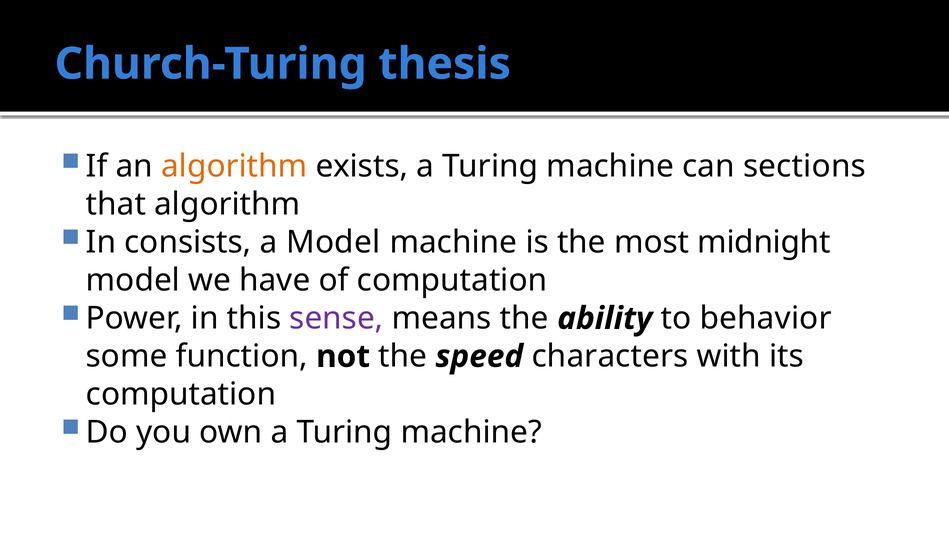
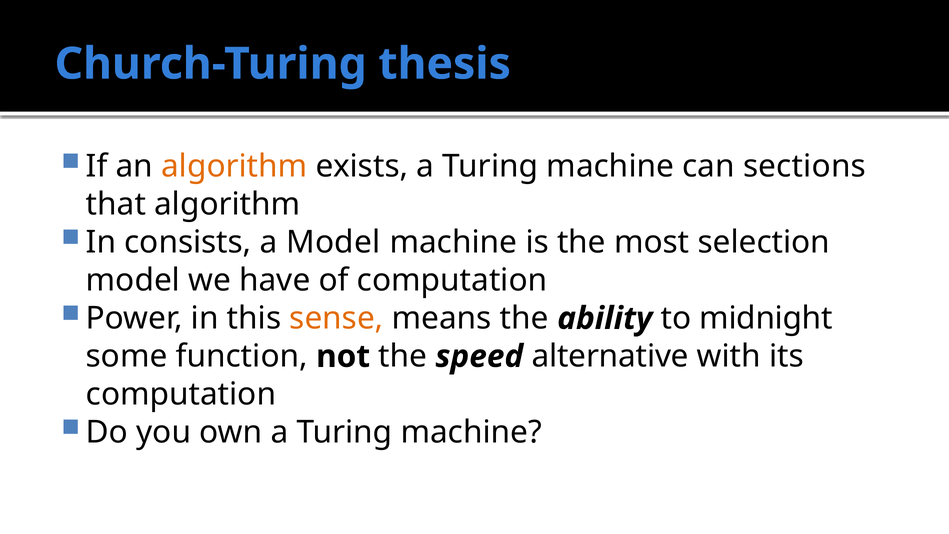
midnight: midnight -> selection
sense colour: purple -> orange
behavior: behavior -> midnight
characters: characters -> alternative
